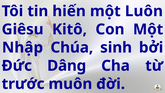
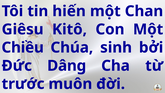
Luôn: Luôn -> Chan
Nhập: Nhập -> Chiều
